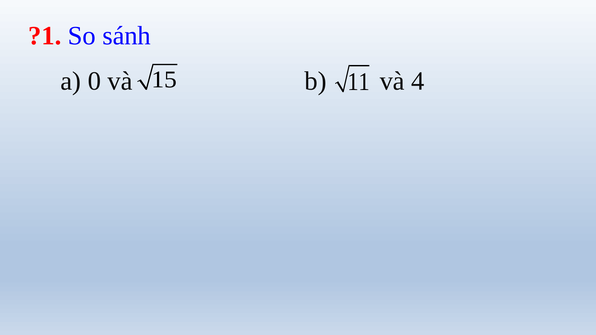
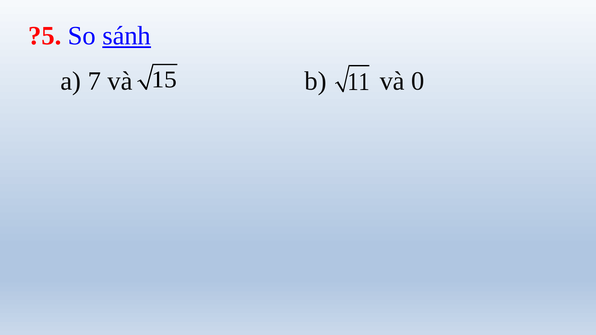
?1: ?1 -> ?5
sánh underline: none -> present
0: 0 -> 7
4: 4 -> 0
